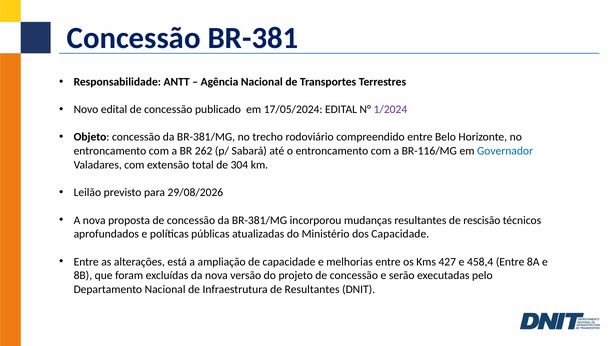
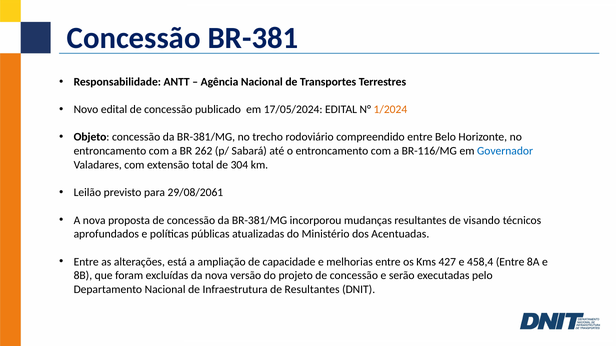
1/2024 colour: purple -> orange
29/08/2026: 29/08/2026 -> 29/08/2061
rescisão: rescisão -> visando
dos Capacidade: Capacidade -> Acentuadas
